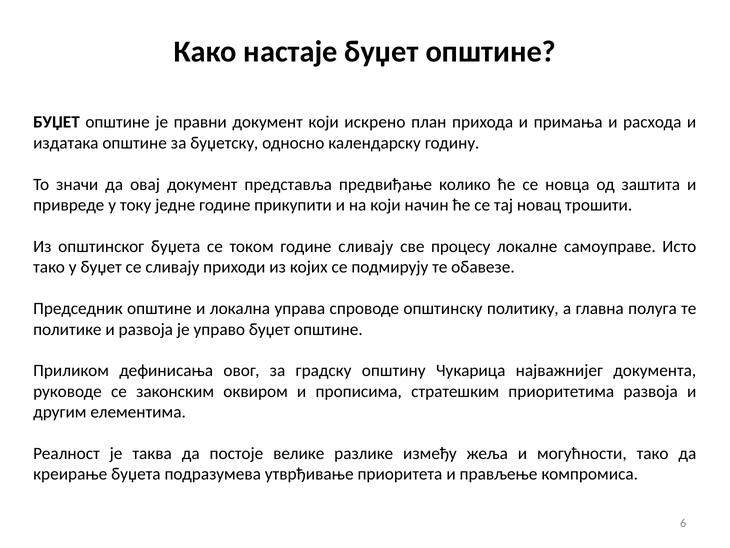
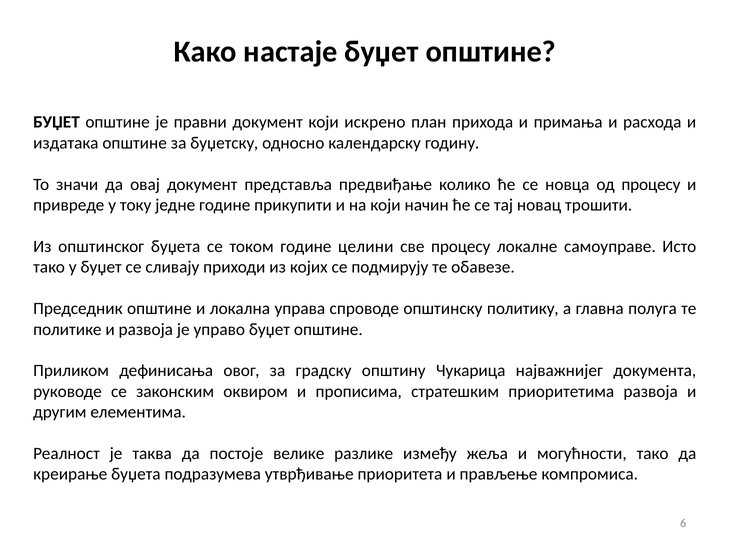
од заштита: заштита -> процесу
године сливају: сливају -> целини
